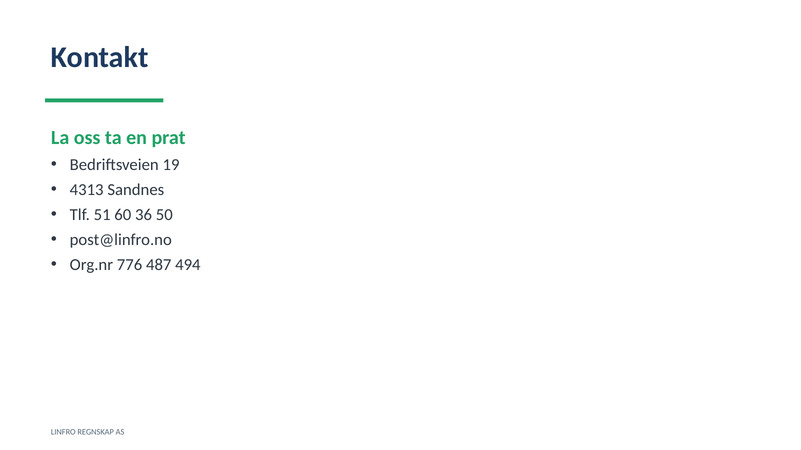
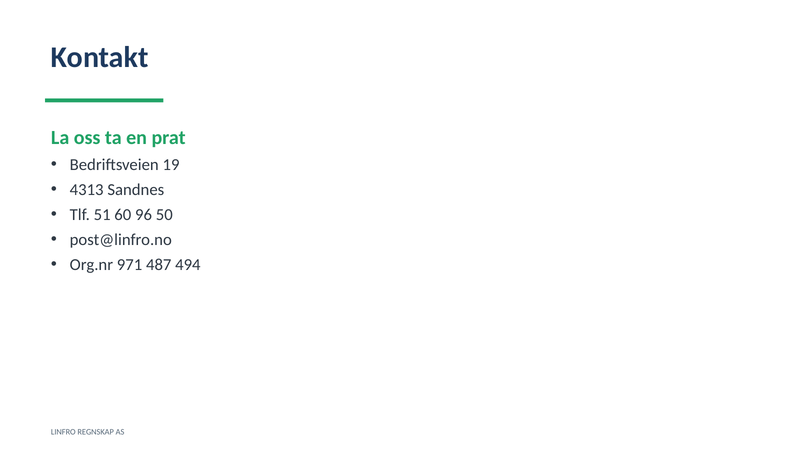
36: 36 -> 96
776: 776 -> 971
